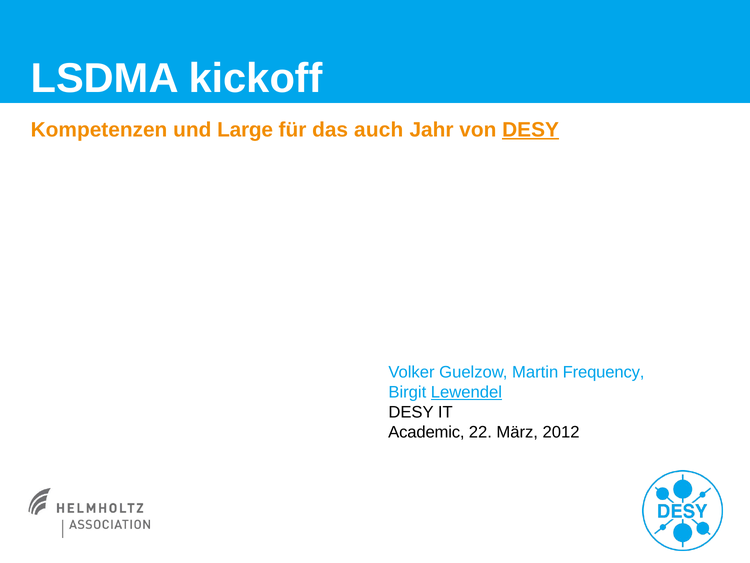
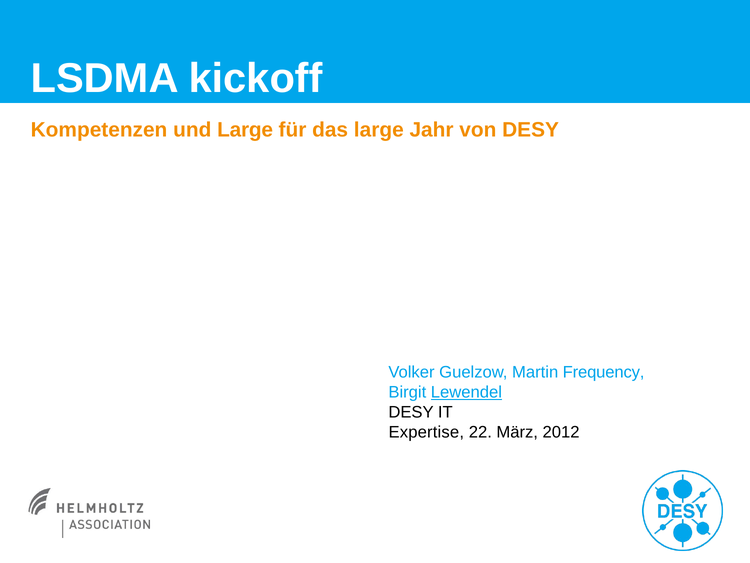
das auch: auch -> large
DESY at (531, 130) underline: present -> none
Academic: Academic -> Expertise
